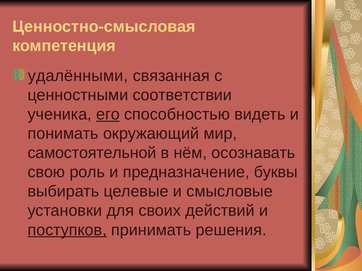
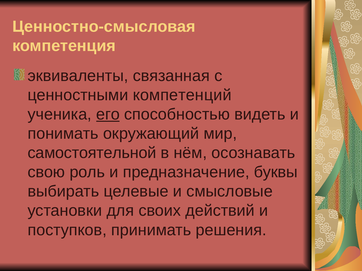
удалёнными: удалёнными -> эквиваленты
соответствии: соответствии -> компетенций
поступков underline: present -> none
